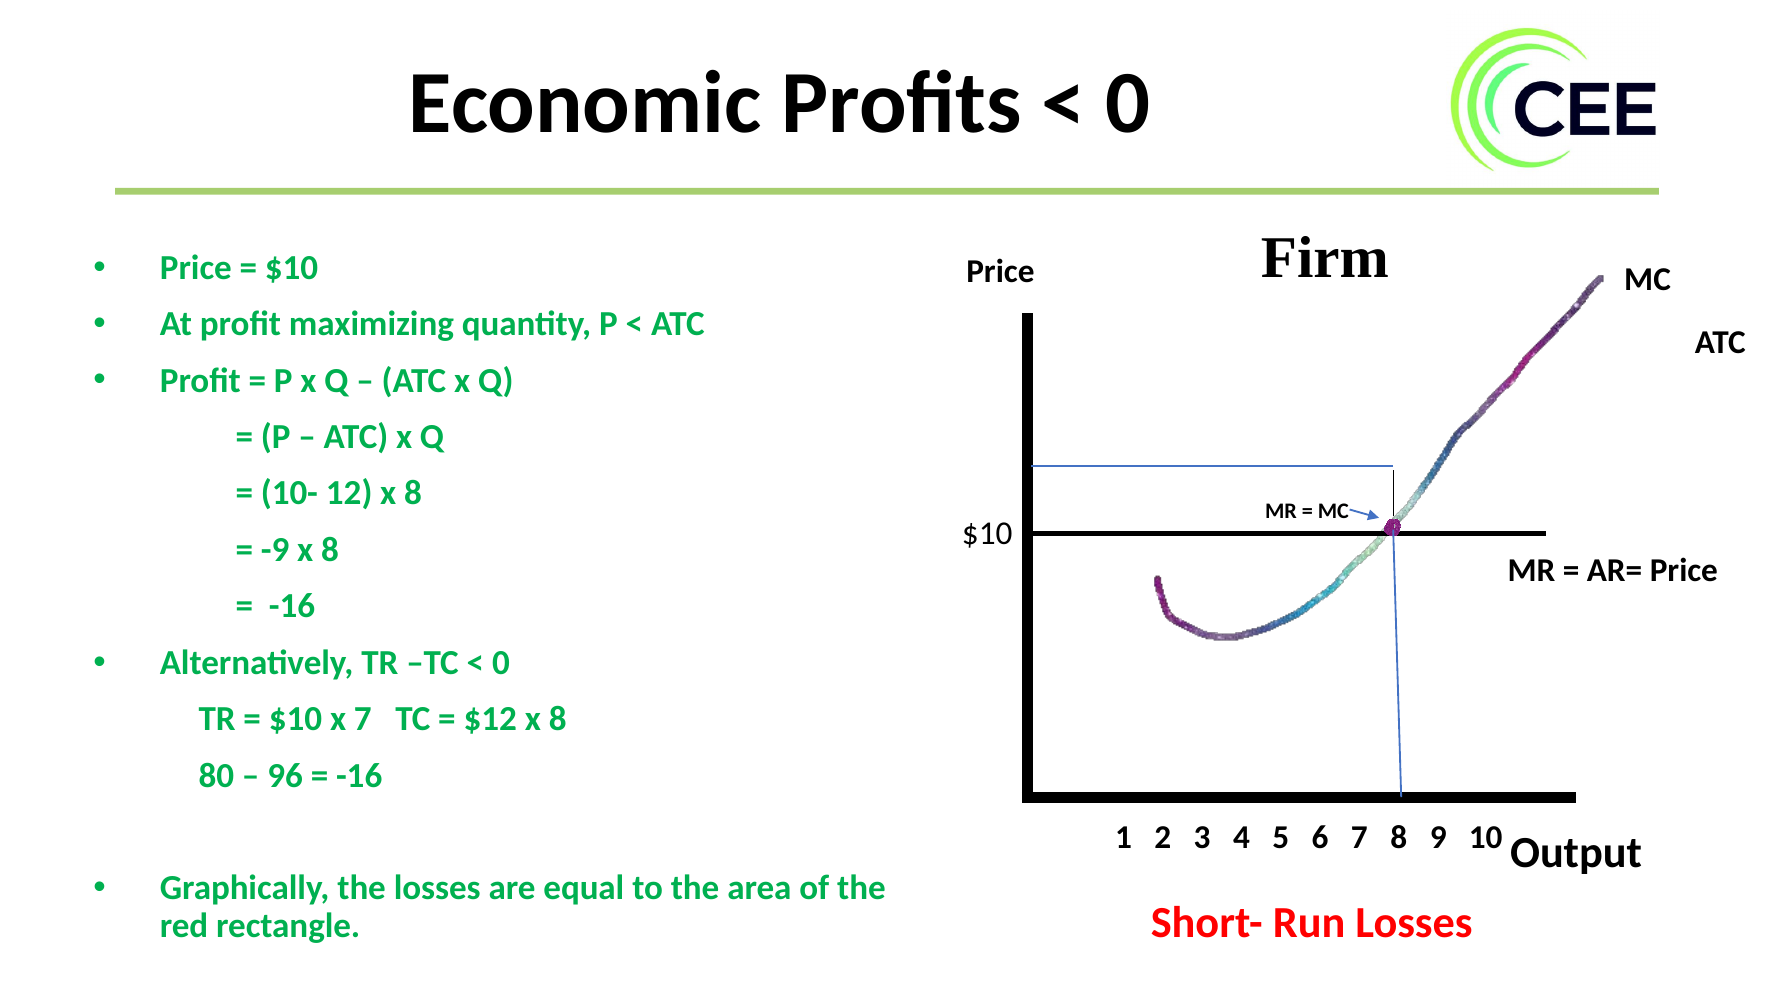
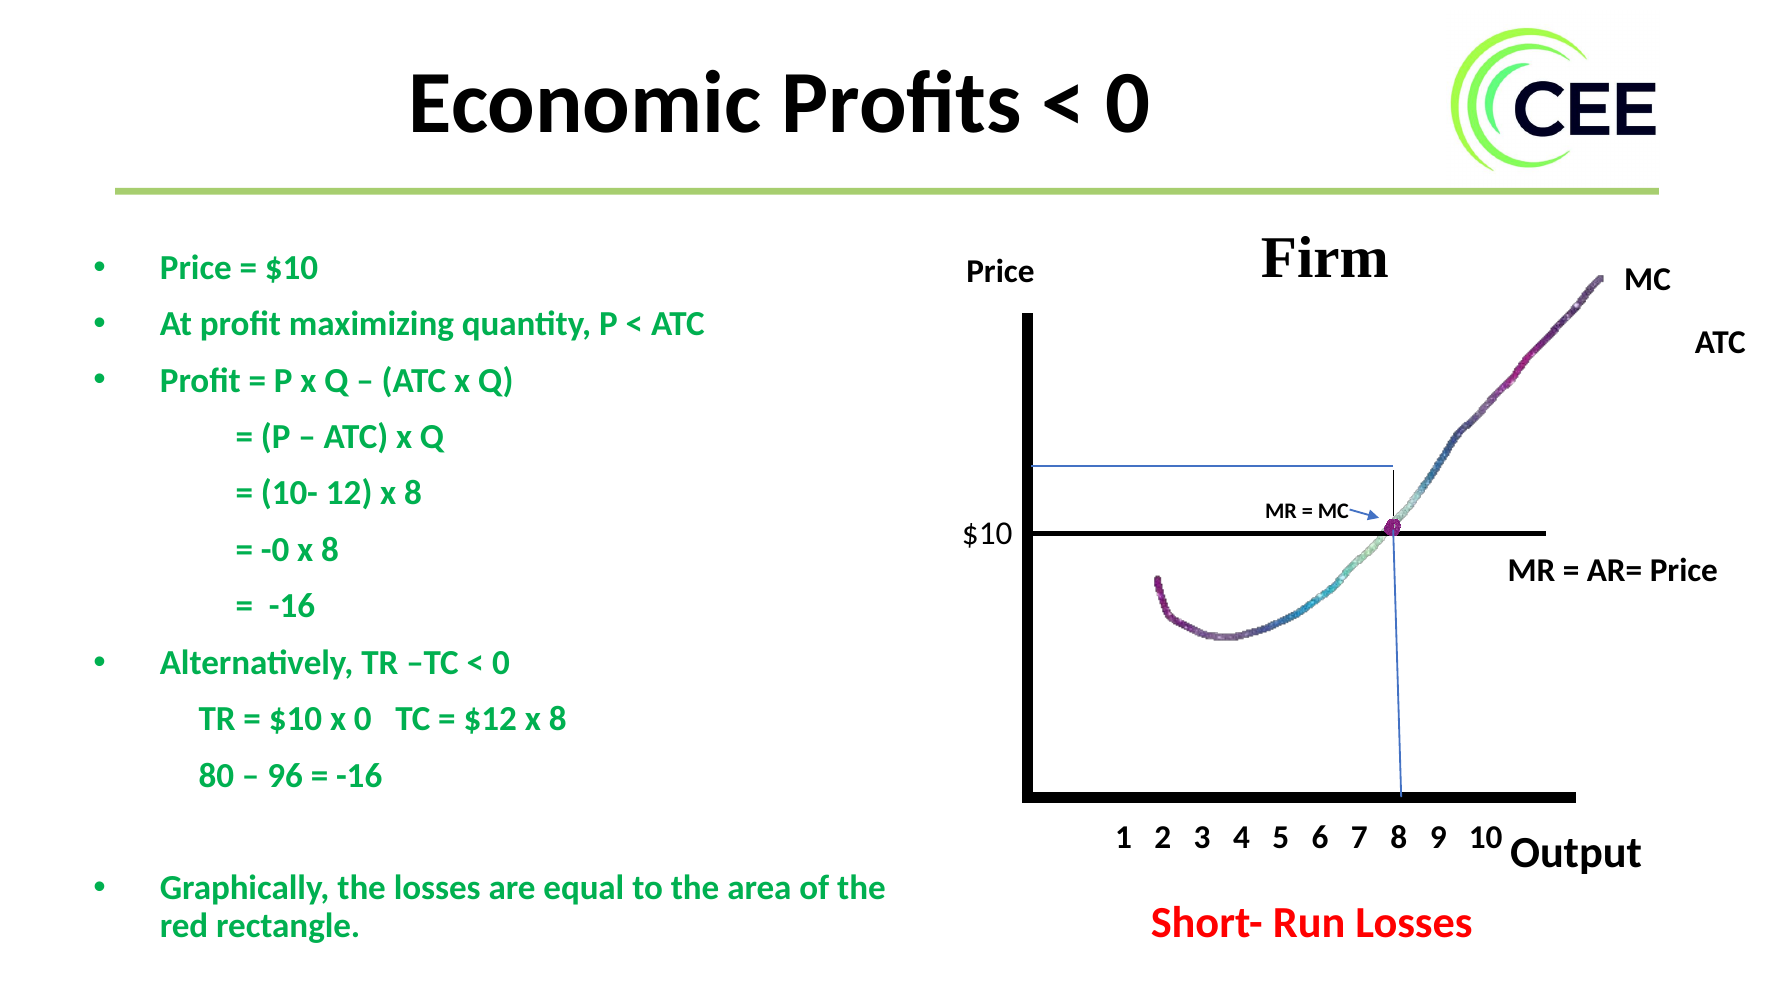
-9: -9 -> -0
x 7: 7 -> 0
